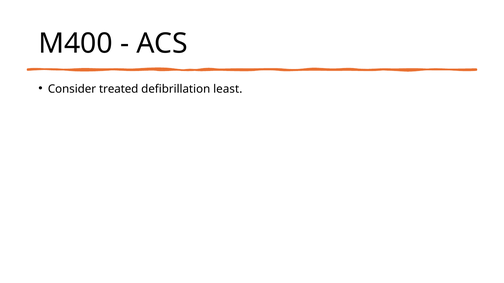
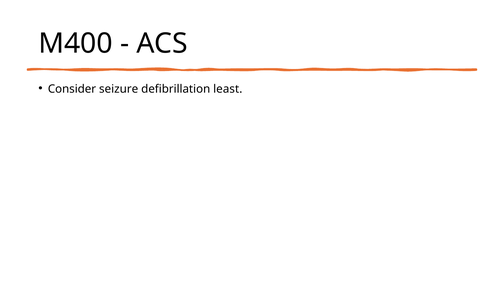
treated: treated -> seizure
